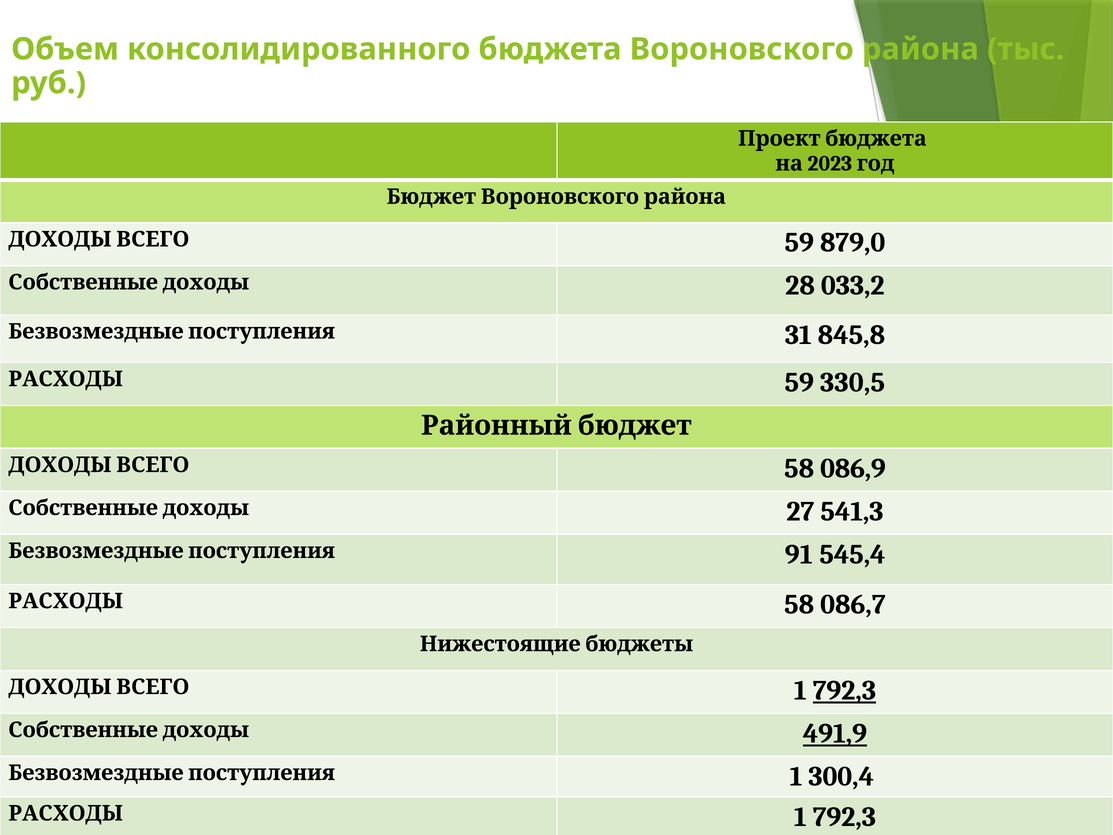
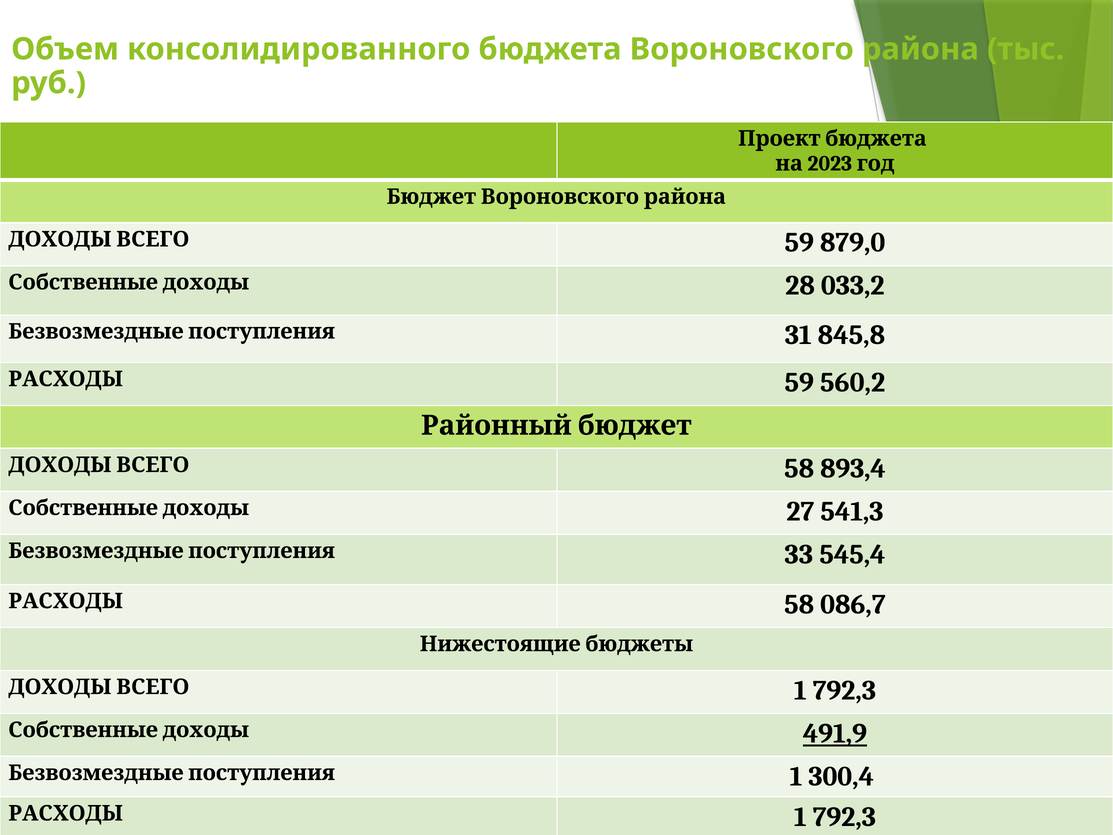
330,5: 330,5 -> 560,2
086,9: 086,9 -> 893,4
91: 91 -> 33
792,3 at (844, 690) underline: present -> none
